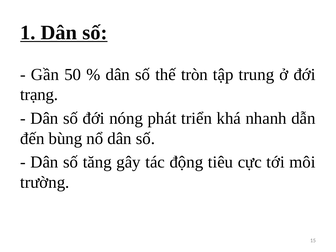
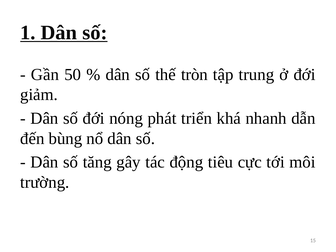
trạng: trạng -> giảm
